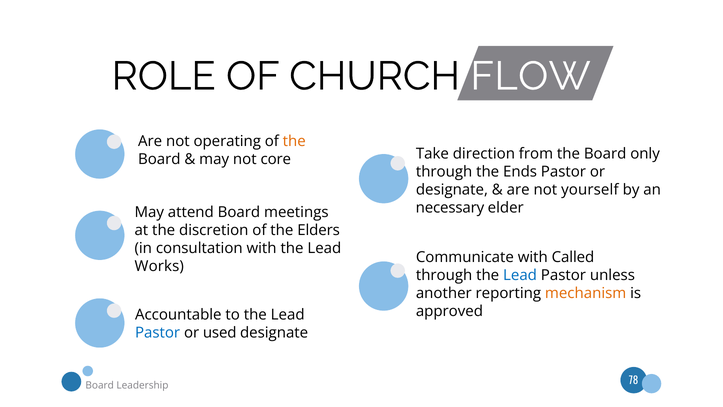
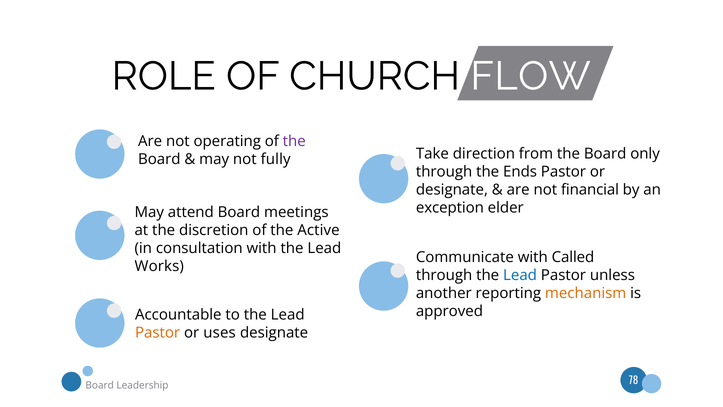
the at (294, 141) colour: orange -> purple
core: core -> fully
yourself: yourself -> financial
necessary: necessary -> exception
Elders: Elders -> Active
Pastor at (158, 333) colour: blue -> orange
used: used -> uses
